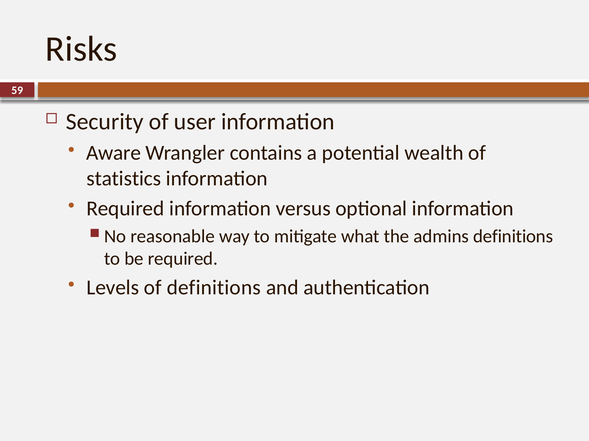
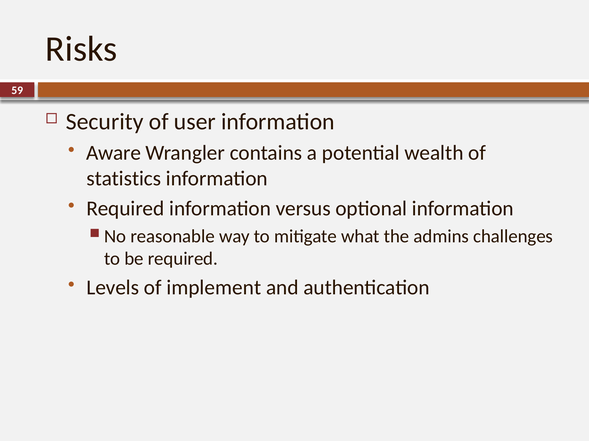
admins definitions: definitions -> challenges
of definitions: definitions -> implement
